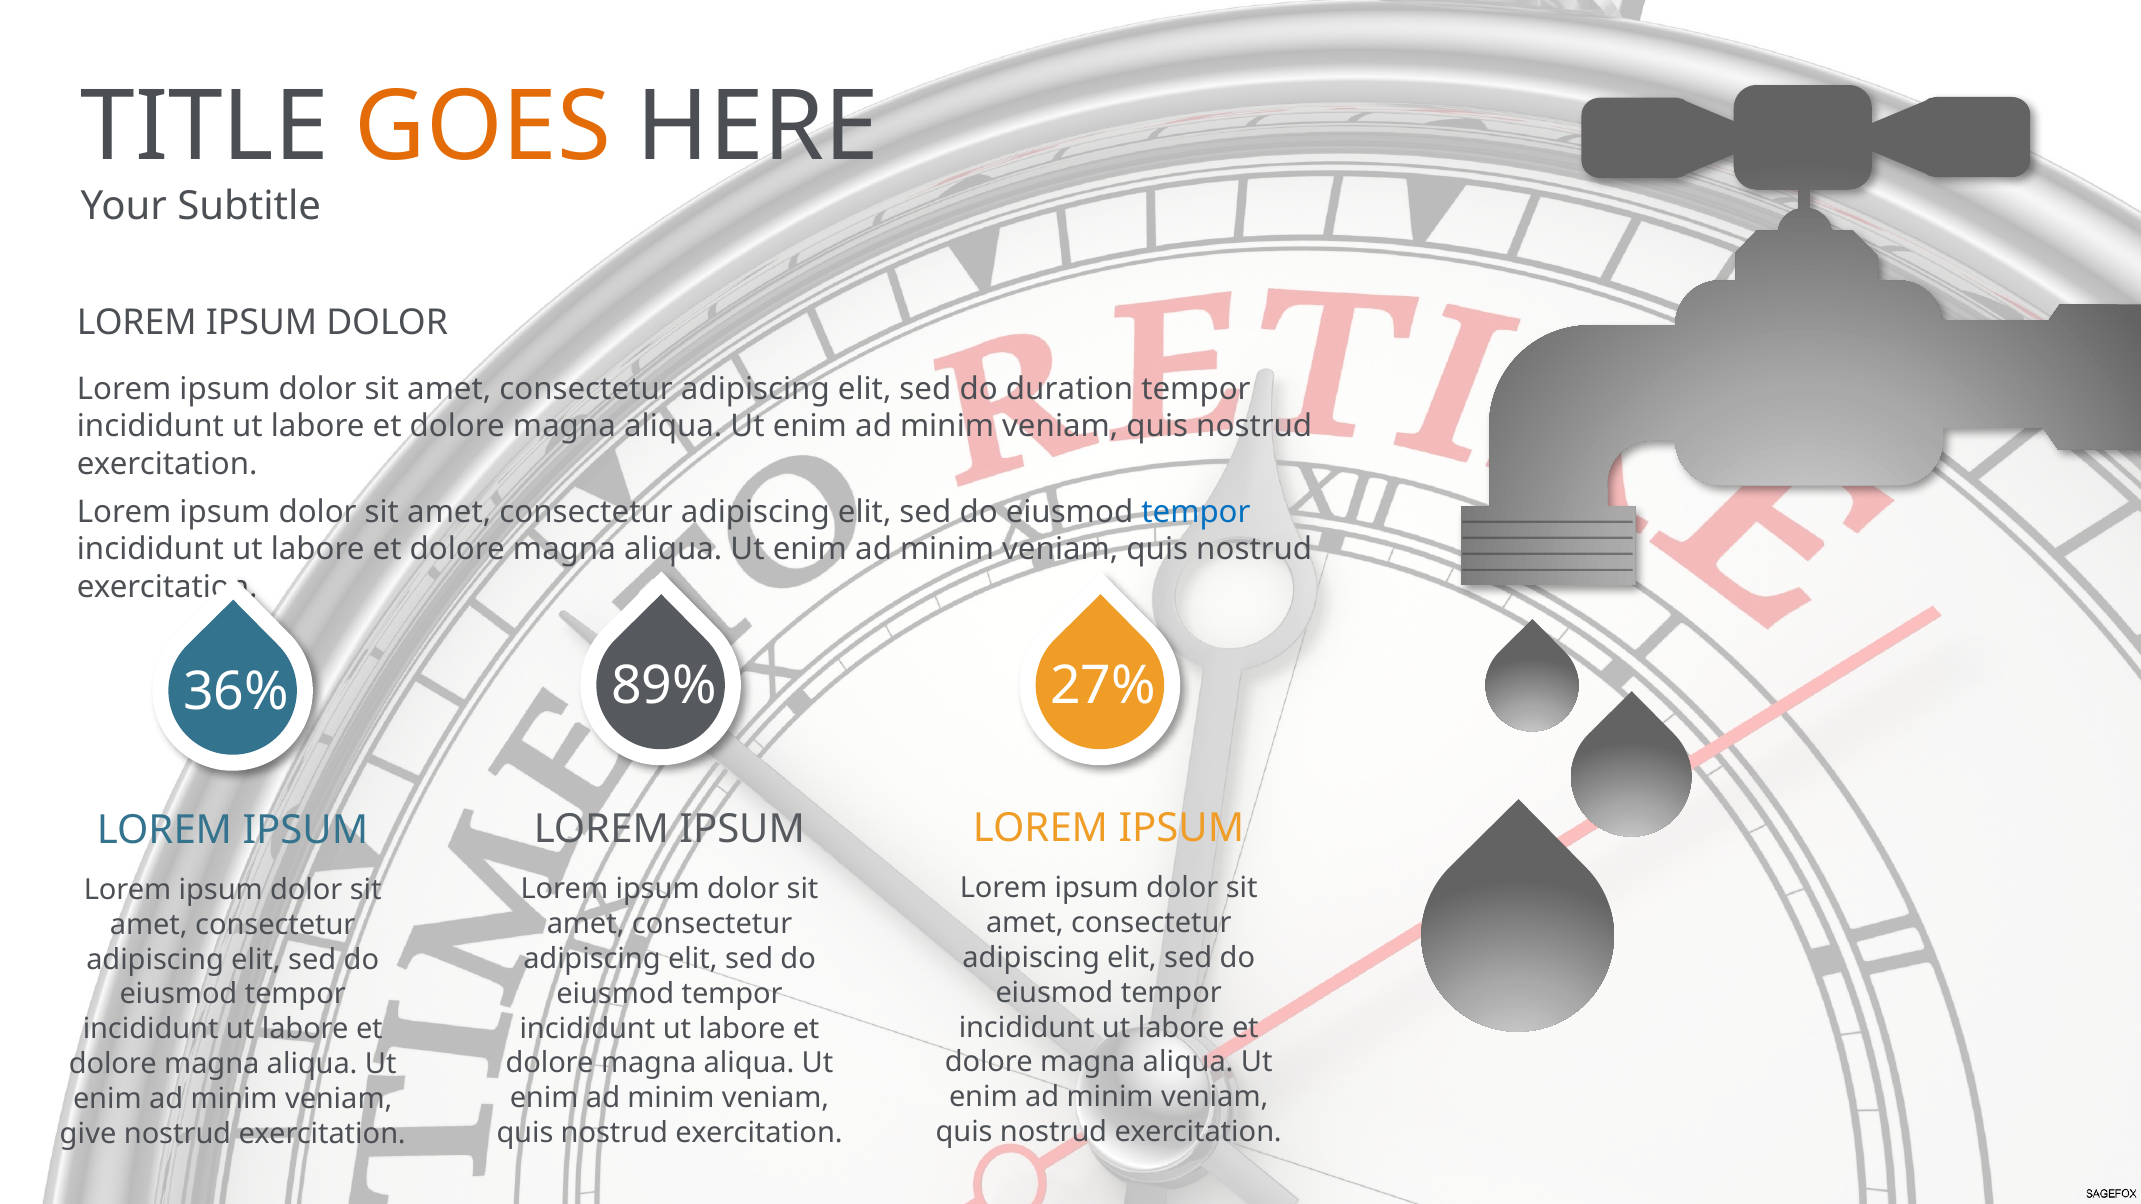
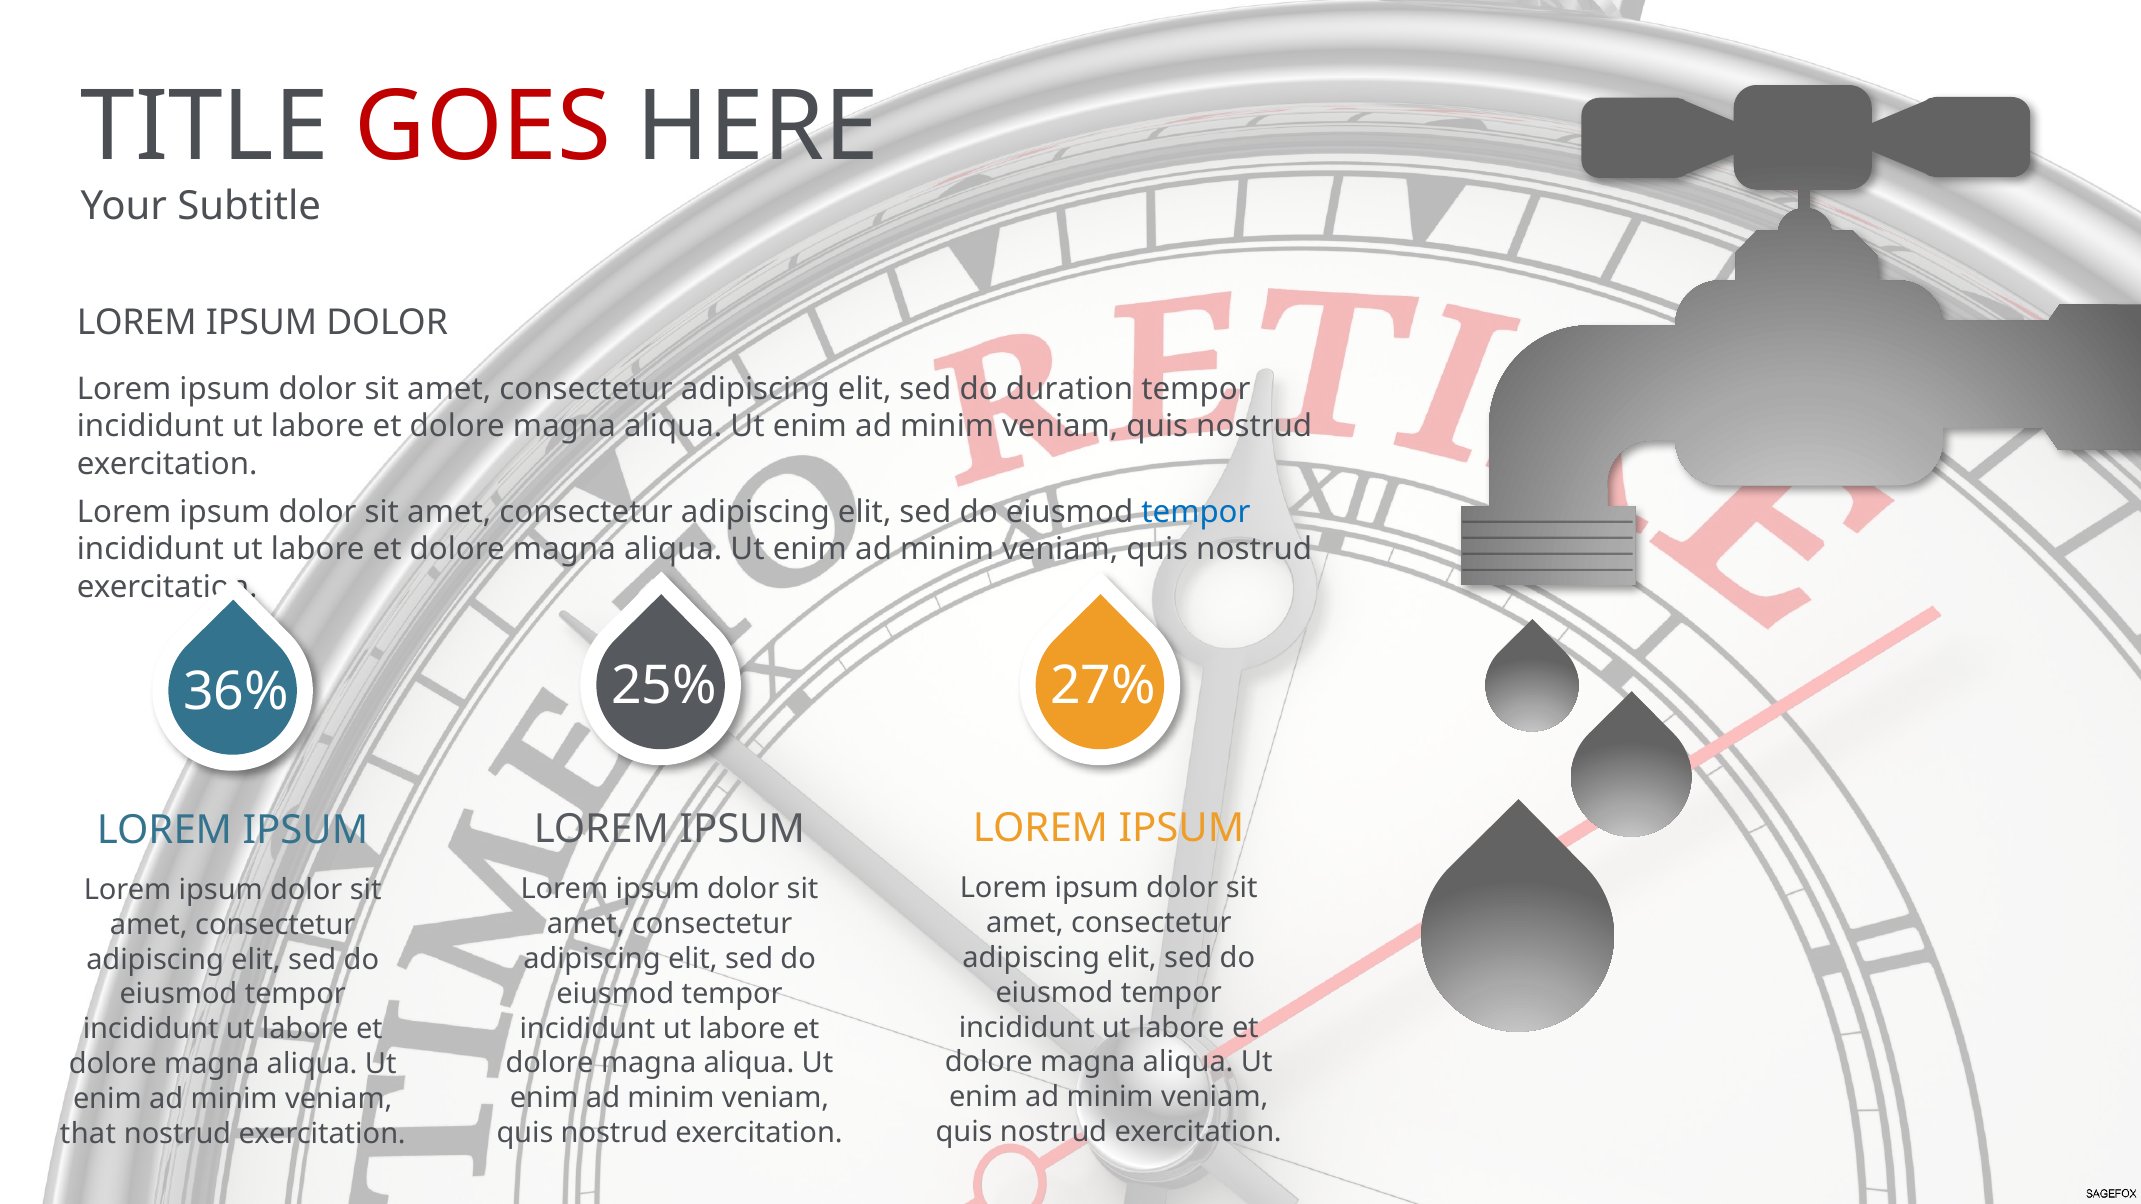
GOES colour: orange -> red
89%: 89% -> 25%
give: give -> that
